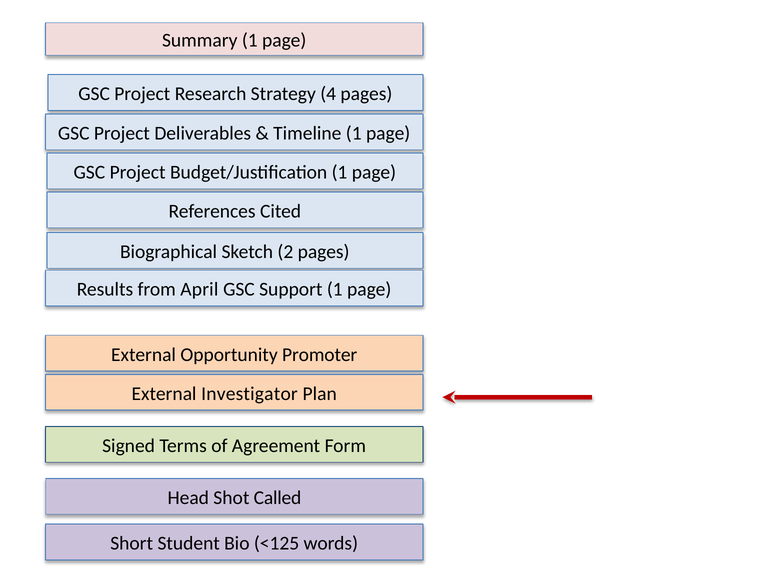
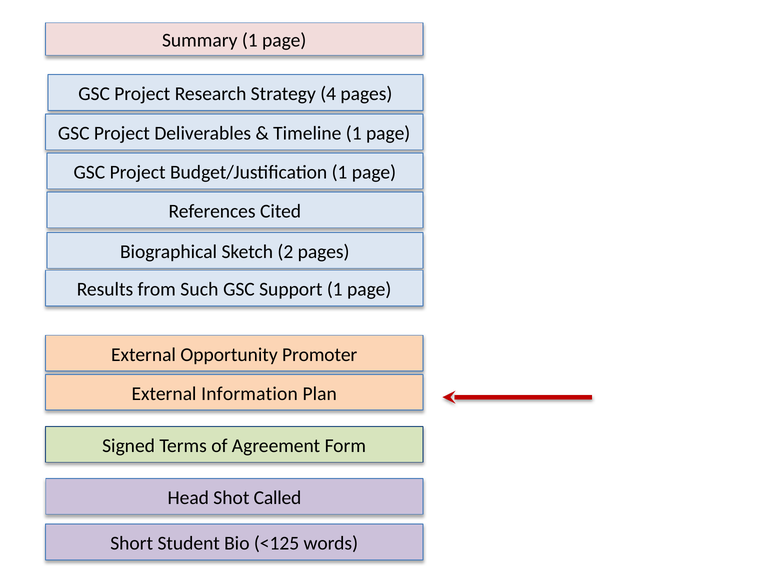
April: April -> Such
Investigator: Investigator -> Information
